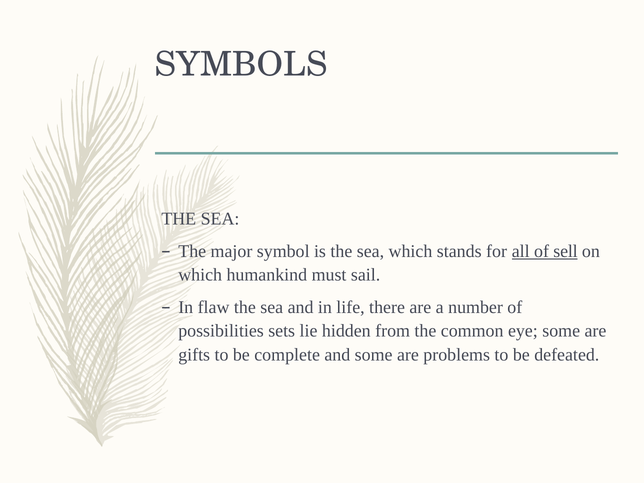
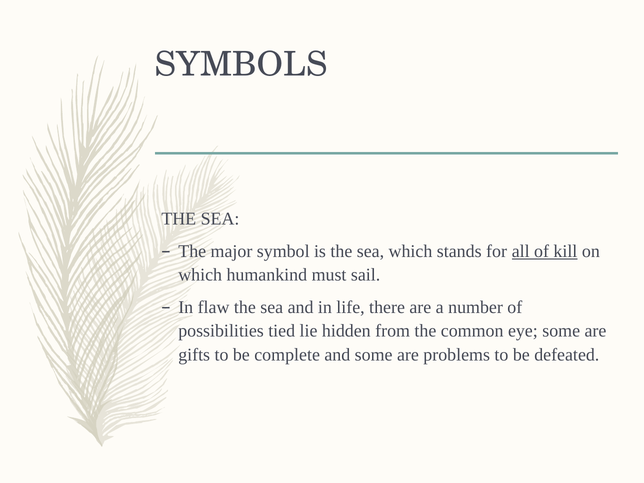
sell: sell -> kill
sets: sets -> tied
